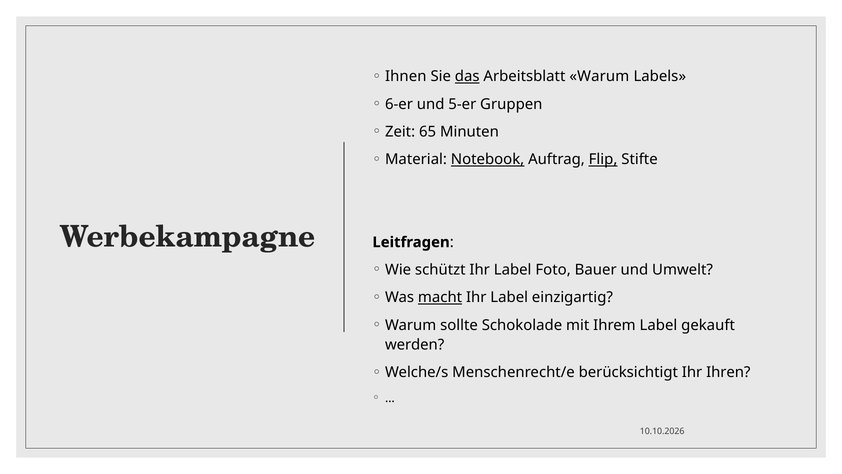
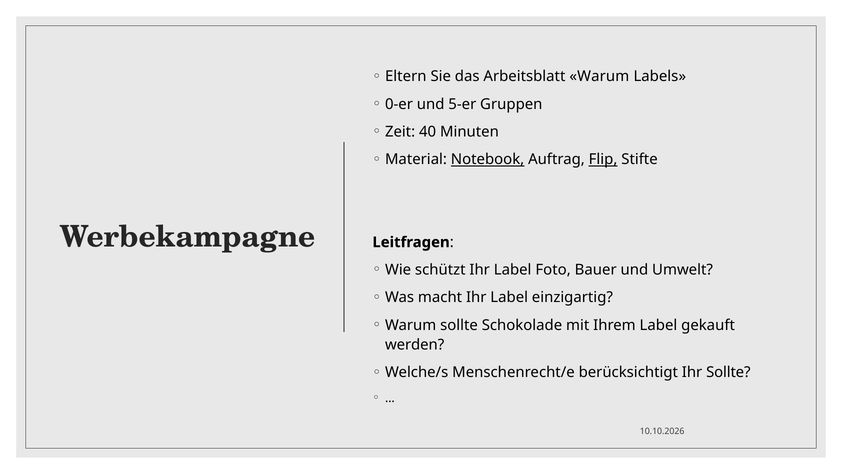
Ihnen: Ihnen -> Eltern
das underline: present -> none
6-er: 6-er -> 0-er
65: 65 -> 40
macht underline: present -> none
Ihr Ihren: Ihren -> Sollte
